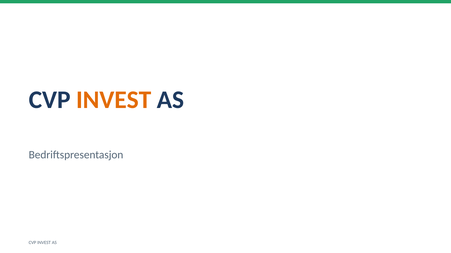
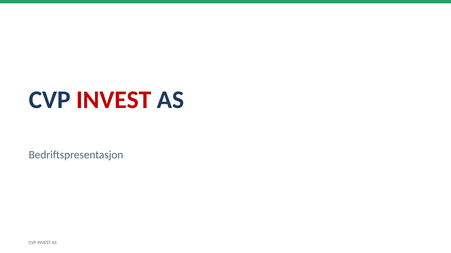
INVEST at (114, 100) colour: orange -> red
